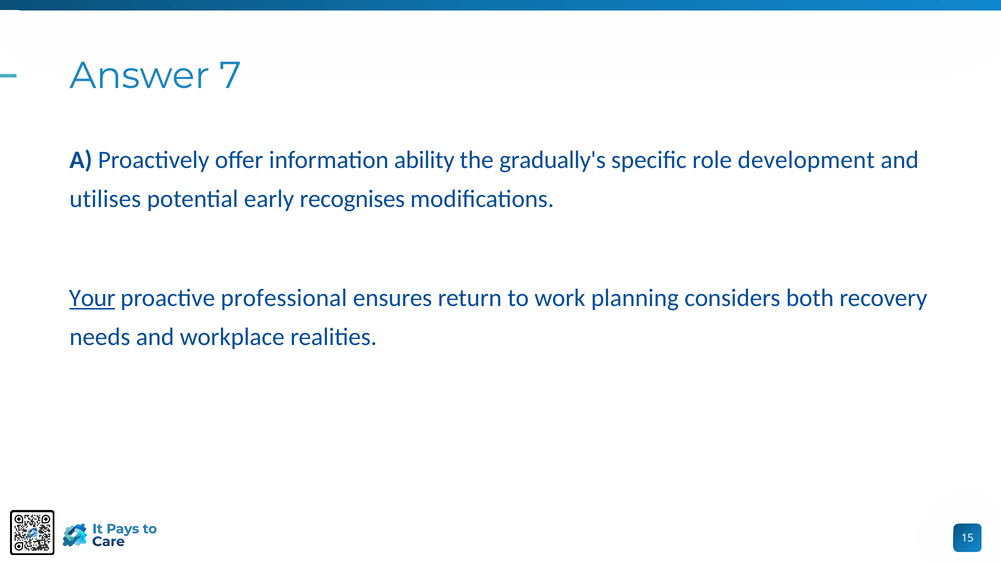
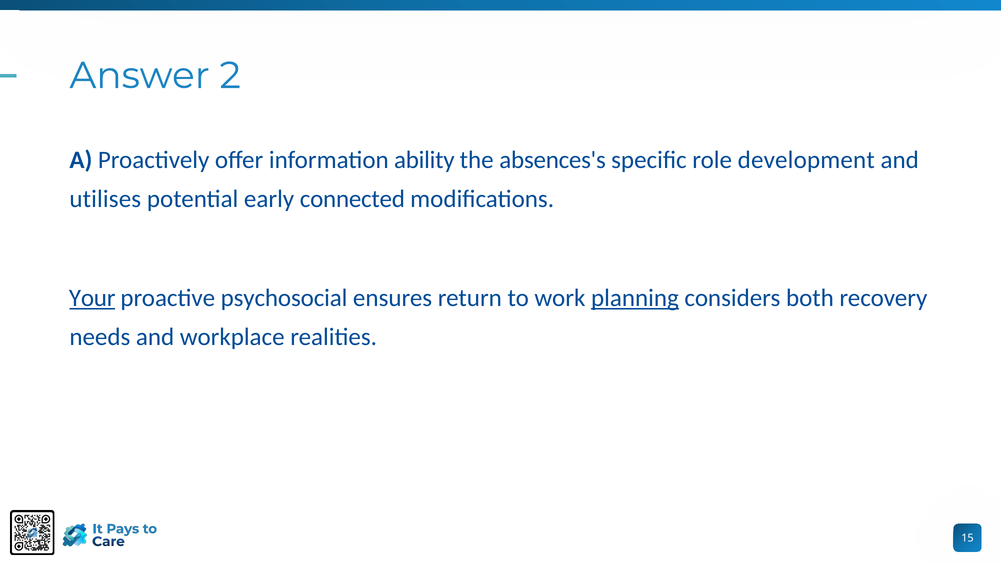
7: 7 -> 2
gradually's: gradually's -> absences's
recognises: recognises -> connected
professional: professional -> psychosocial
planning underline: none -> present
